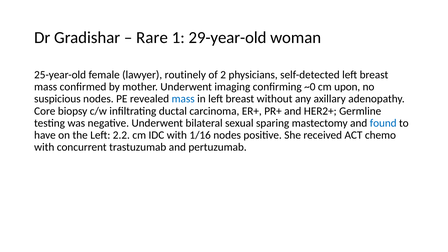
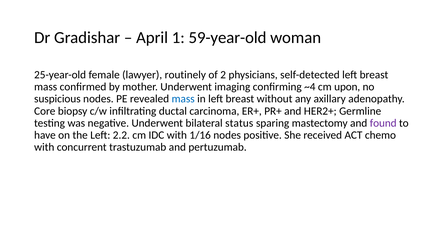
Rare: Rare -> April
29-year-old: 29-year-old -> 59-year-old
~0: ~0 -> ~4
sexual: sexual -> status
found colour: blue -> purple
